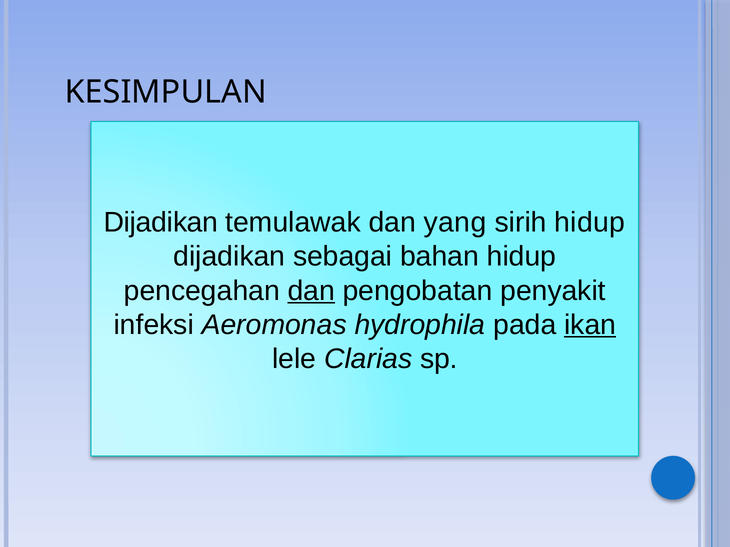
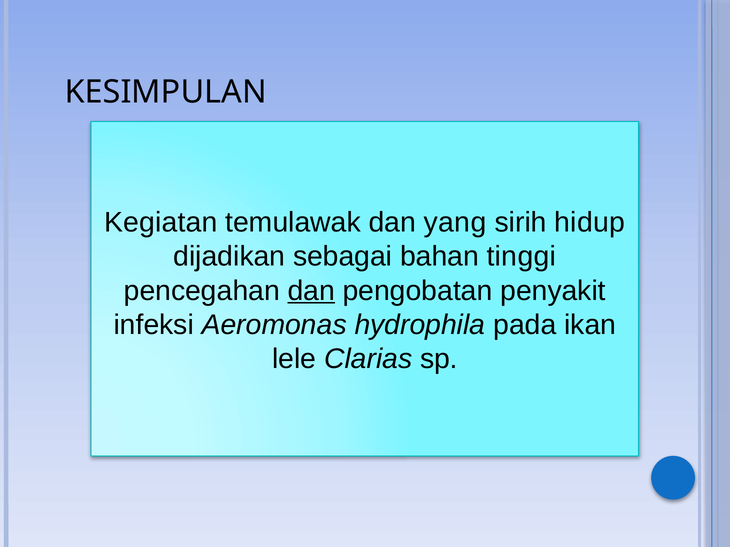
Dijadikan at (161, 223): Dijadikan -> Kegiatan
bahan hidup: hidup -> tinggi
ikan underline: present -> none
